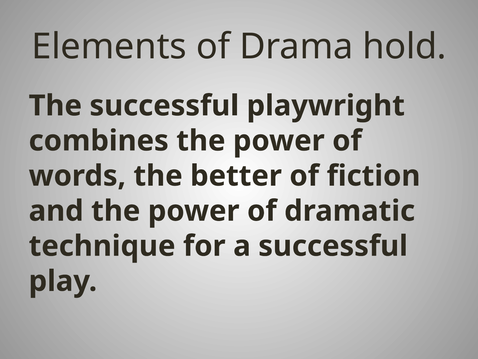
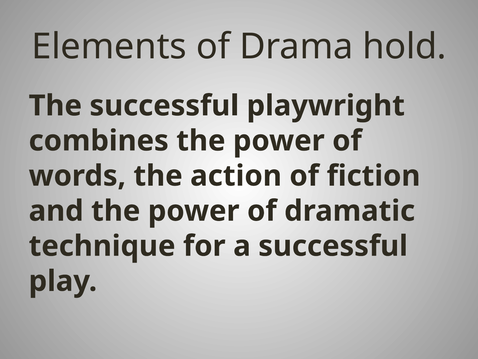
better: better -> action
